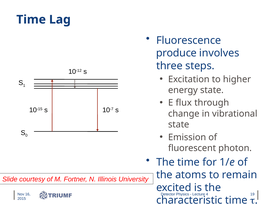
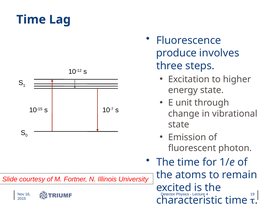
flux: flux -> unit
